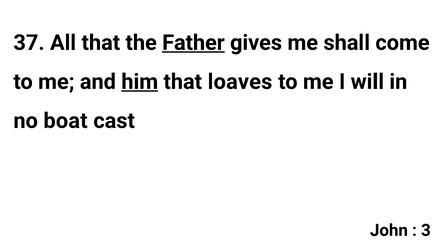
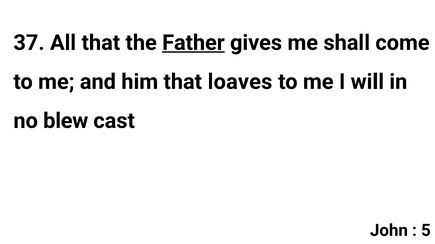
him underline: present -> none
boat: boat -> blew
3: 3 -> 5
